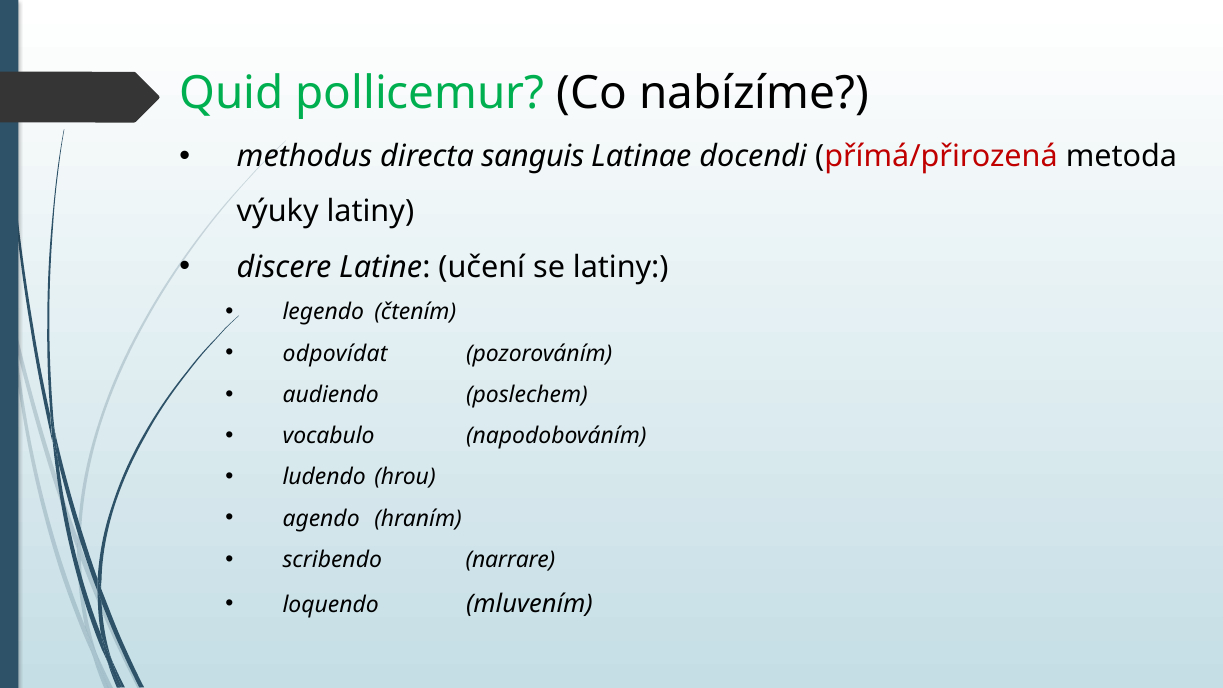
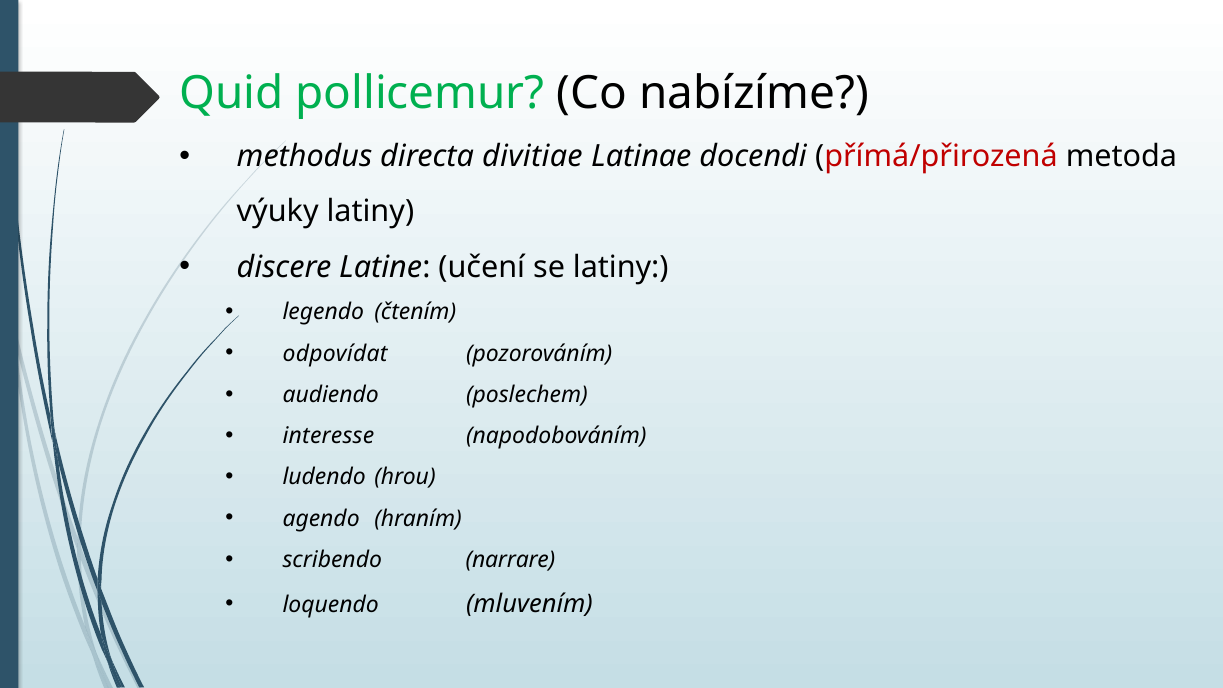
sanguis: sanguis -> divitiae
vocabulo: vocabulo -> interesse
